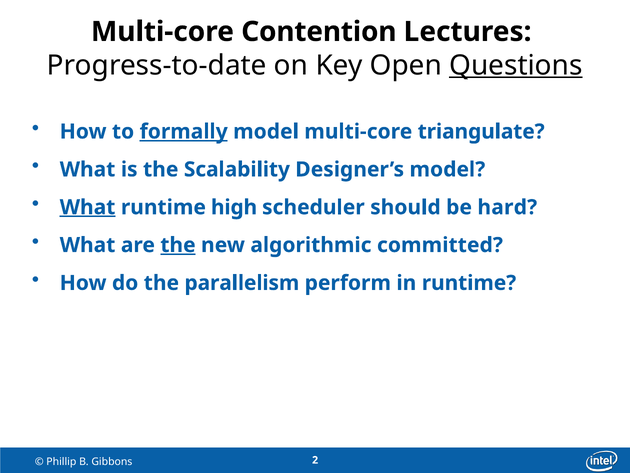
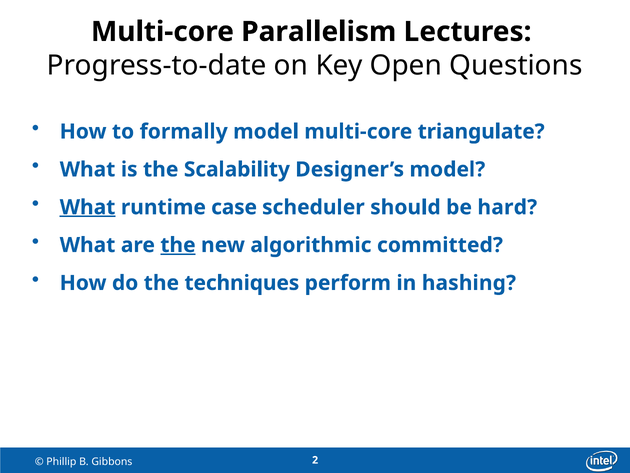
Contention: Contention -> Parallelism
Questions underline: present -> none
formally underline: present -> none
high: high -> case
parallelism: parallelism -> techniques
in runtime: runtime -> hashing
